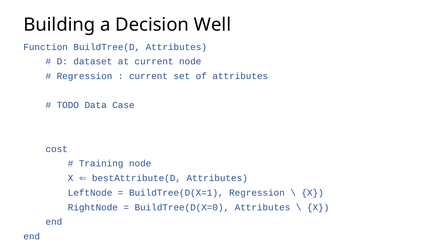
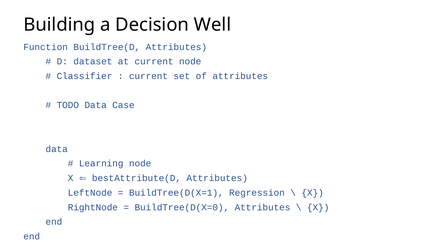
Regression at (84, 76): Regression -> Classifier
cost at (57, 149): cost -> data
Training: Training -> Learning
